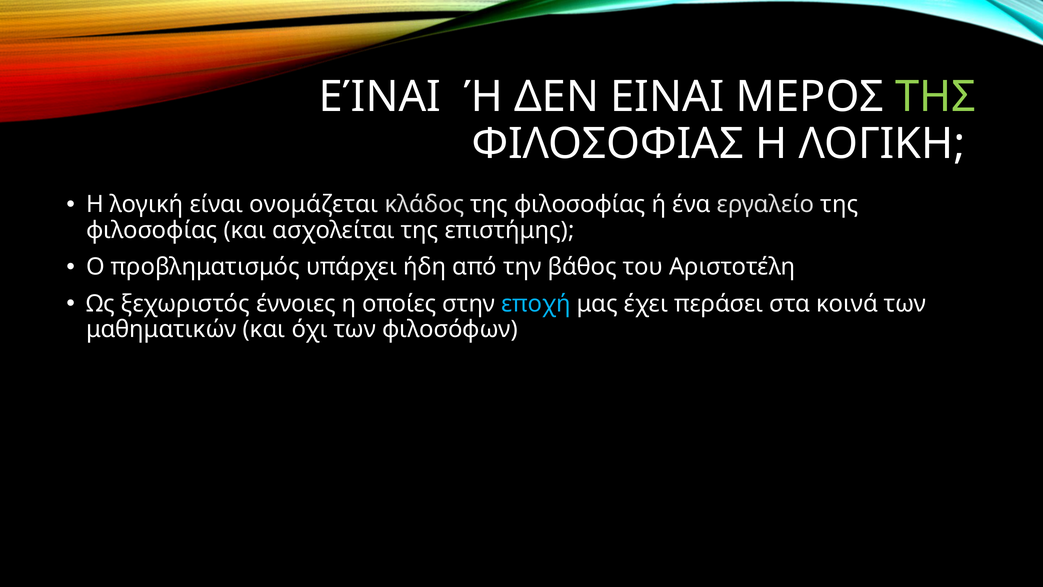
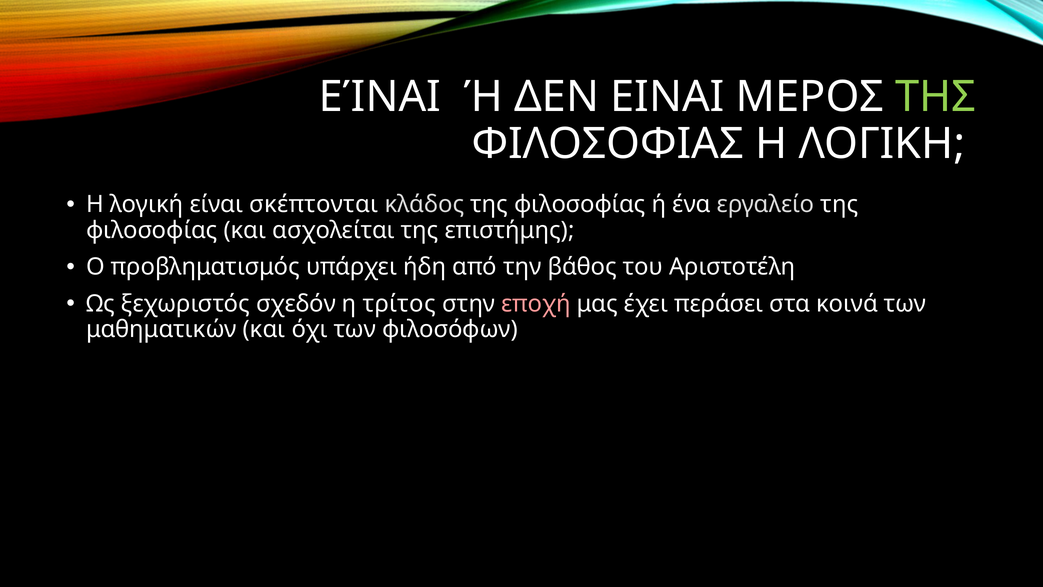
ονομάζεται: ονομάζεται -> σκέπτονται
έννοιες: έννοιες -> σχεδόν
οποίες: οποίες -> τρίτος
εποχή colour: light blue -> pink
